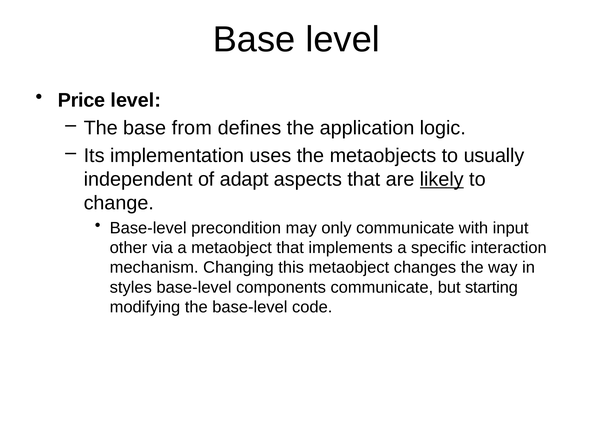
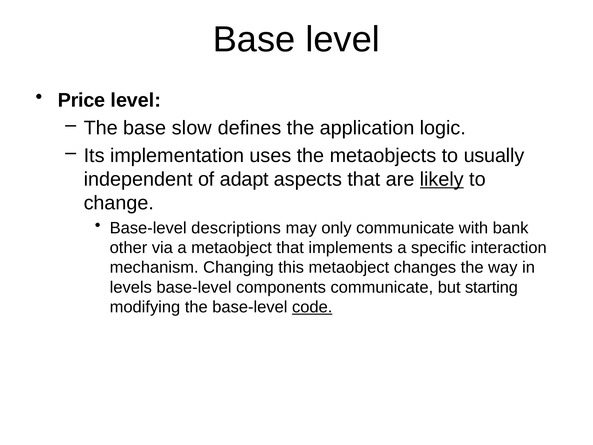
from: from -> slow
precondition: precondition -> descriptions
input: input -> bank
styles: styles -> levels
code underline: none -> present
